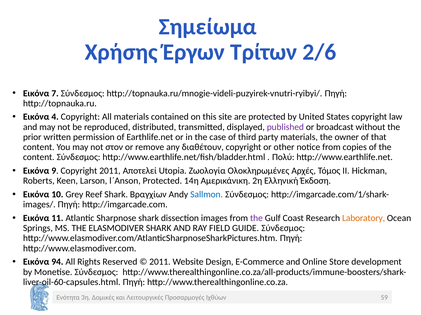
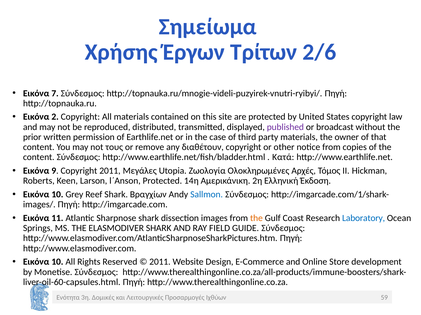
4: 4 -> 2
στον: στον -> τους
Πολύ: Πολύ -> Κατά
Αποτελεί: Αποτελεί -> Μεγάλες
the at (256, 219) colour: purple -> orange
Laboratory colour: orange -> blue
94 at (57, 262): 94 -> 10
